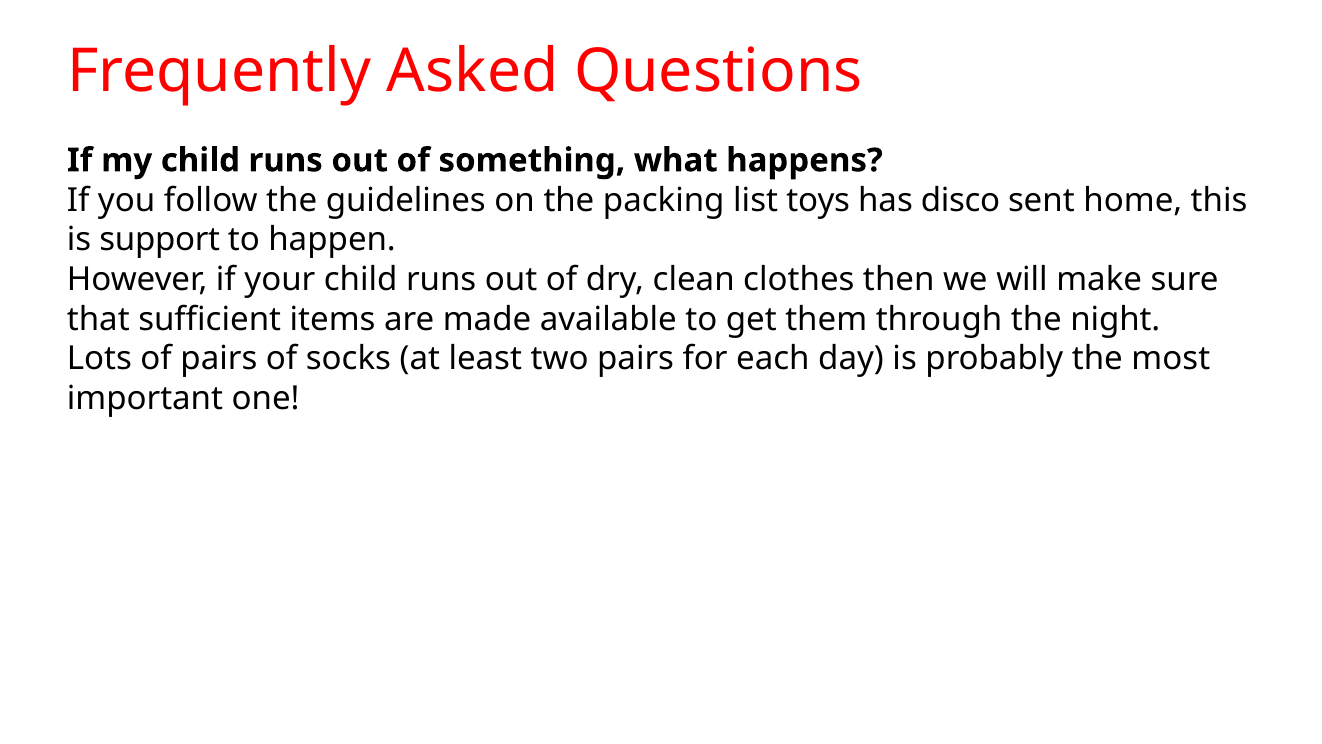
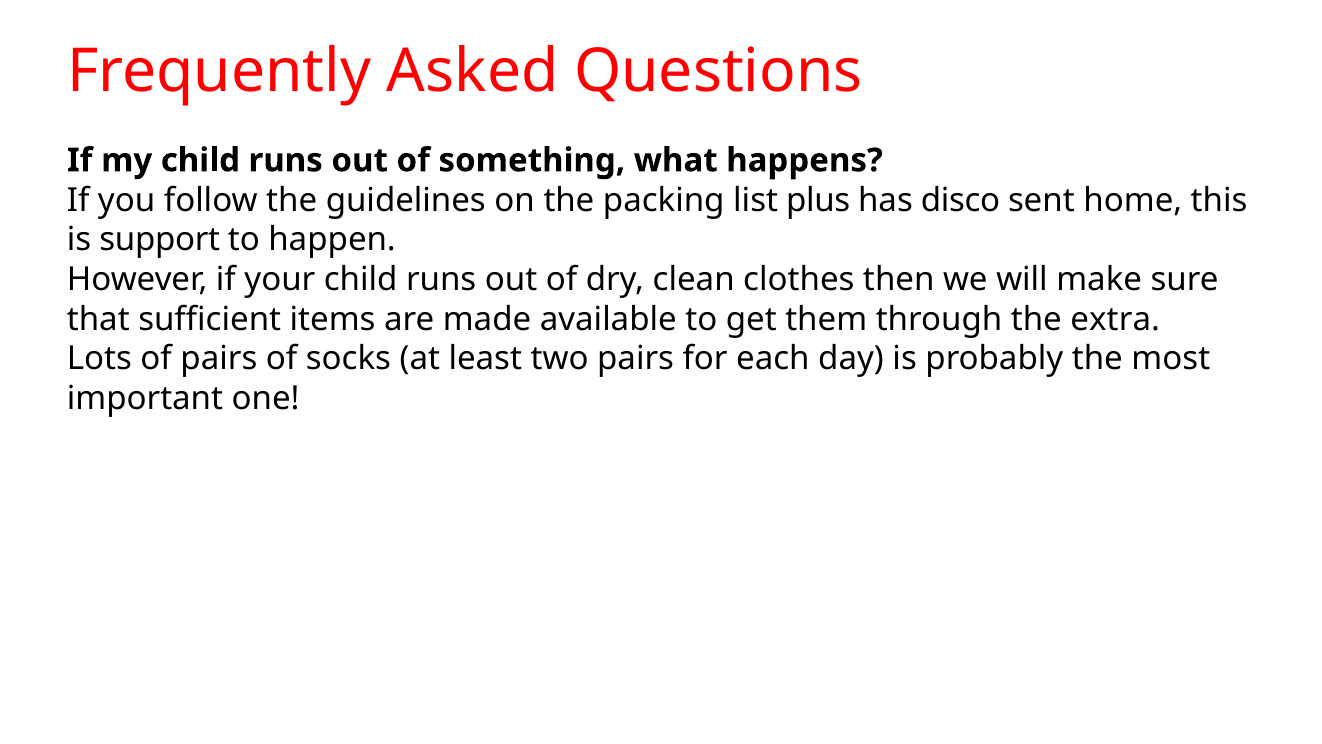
toys: toys -> plus
night: night -> extra
